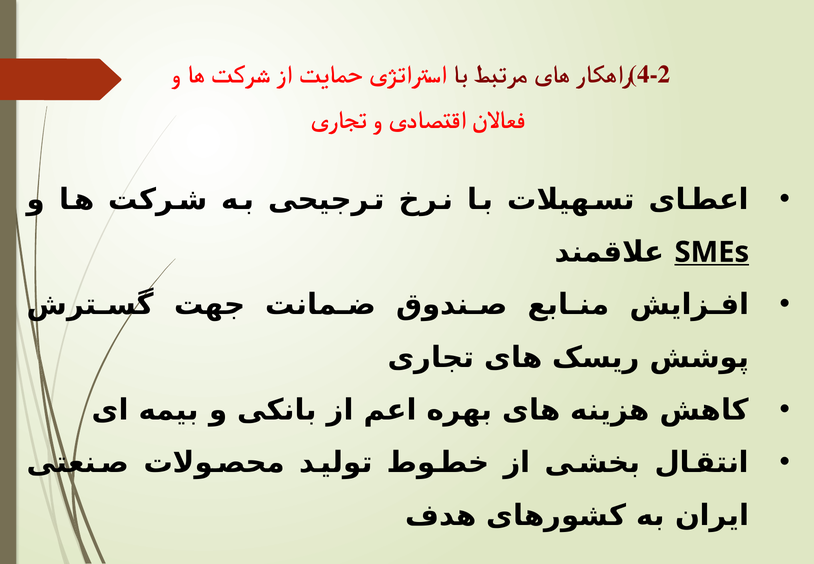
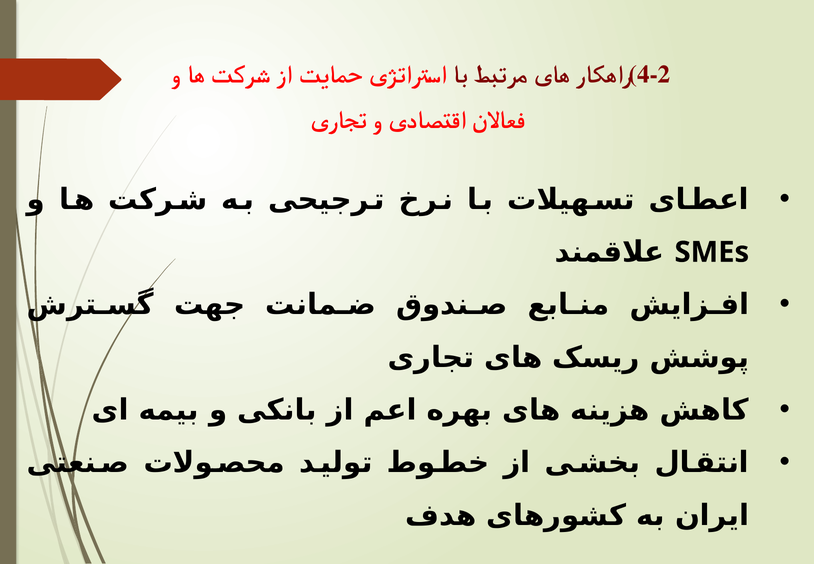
SMEs underline: present -> none
